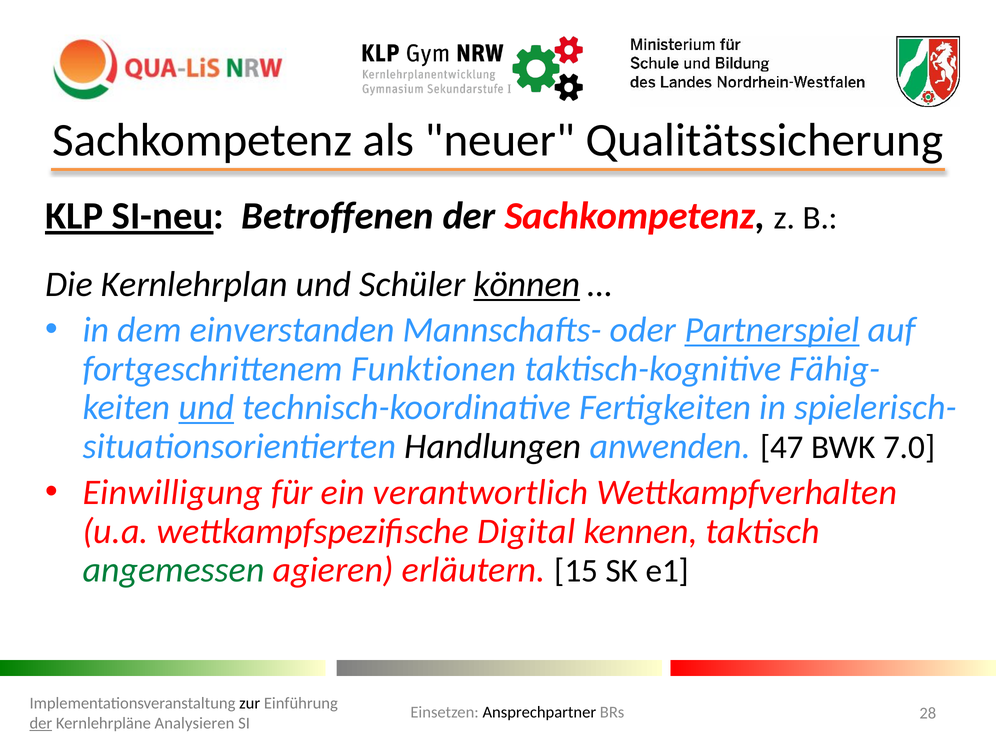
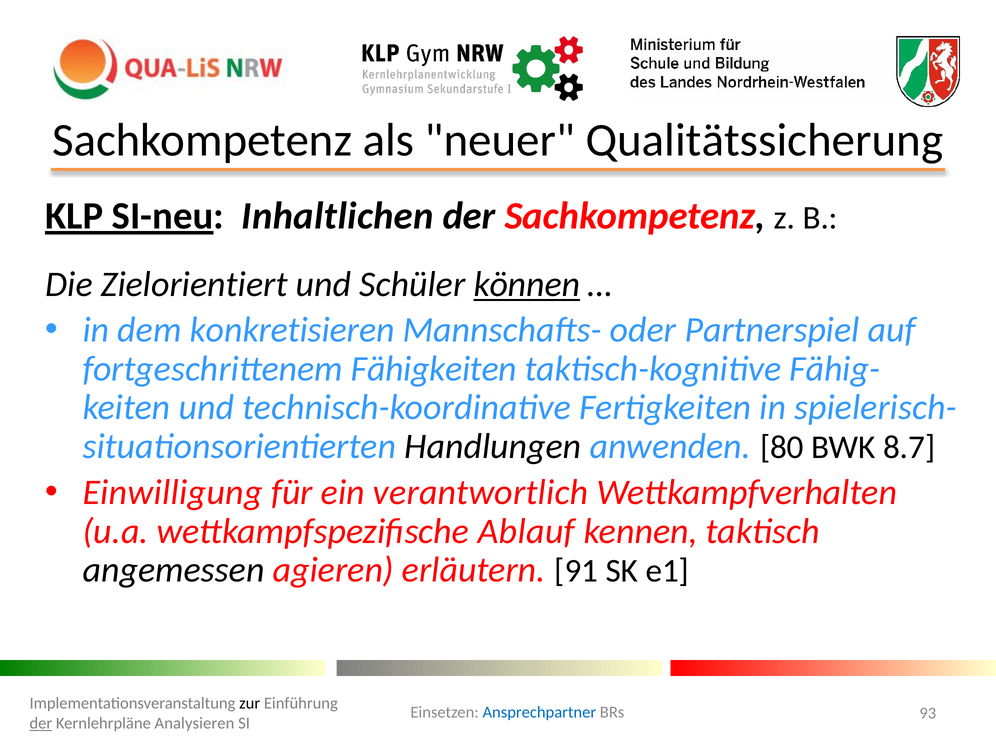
Betroffenen: Betroffenen -> Inhaltlichen
Kernlehrplan: Kernlehrplan -> Zielorientiert
einverstanden: einverstanden -> konkretisieren
Partnerspiel underline: present -> none
Funktionen: Funktionen -> Fähigkeiten
und at (206, 408) underline: present -> none
47: 47 -> 80
7.0: 7.0 -> 8.7
Digital: Digital -> Ablauf
angemessen colour: green -> black
15: 15 -> 91
Ansprechpartner colour: black -> blue
28: 28 -> 93
